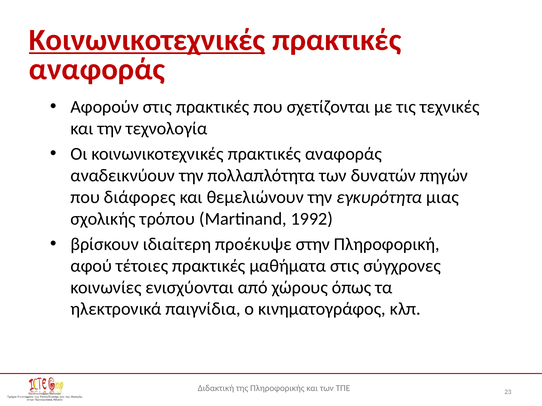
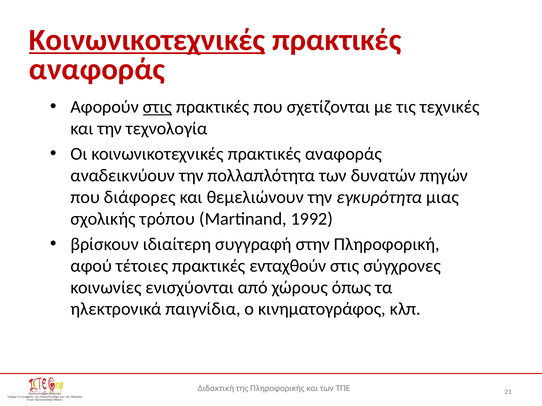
στις at (157, 107) underline: none -> present
προέκυψε: προέκυψε -> συγγραφή
μαθήματα: μαθήματα -> ενταχθούν
